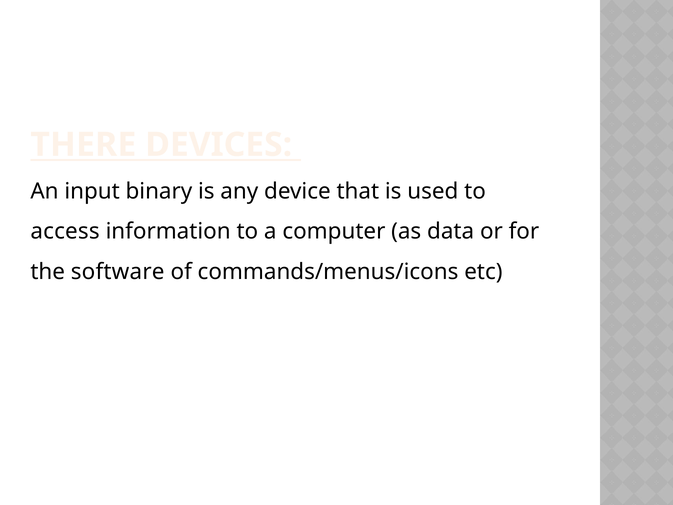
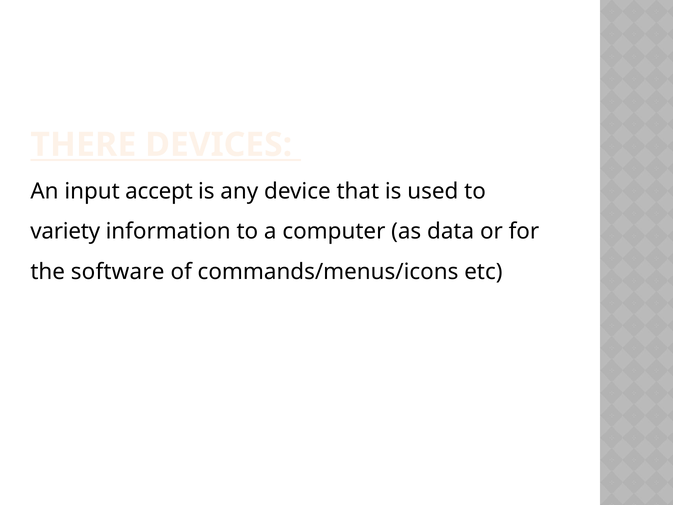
binary: binary -> accept
access: access -> variety
